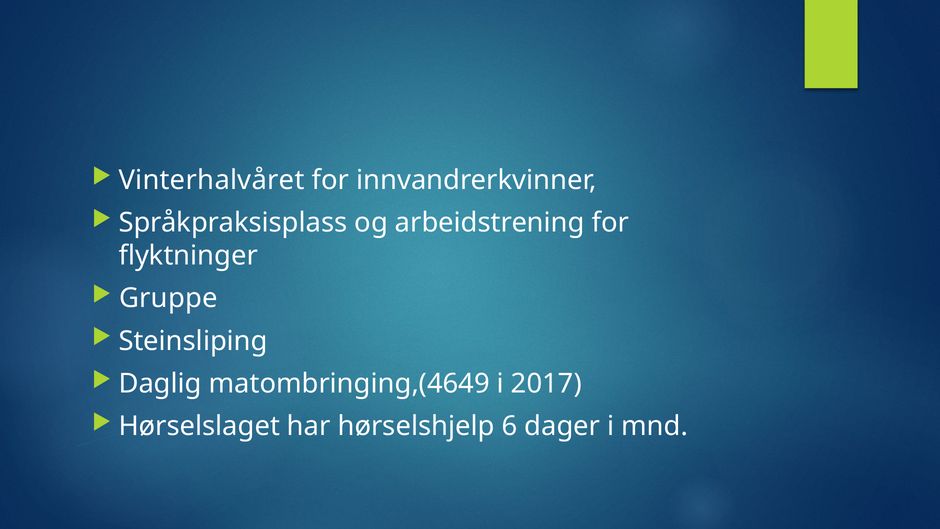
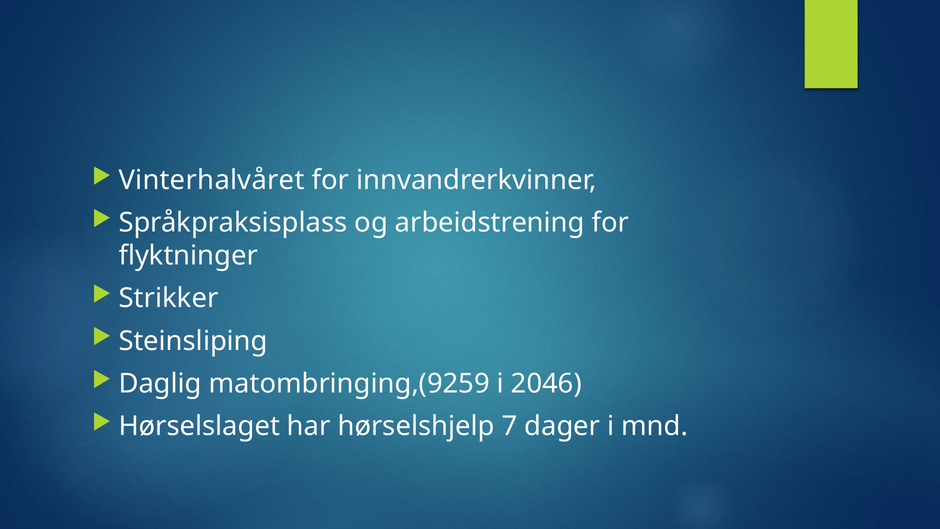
Gruppe: Gruppe -> Strikker
matombringing,(4649: matombringing,(4649 -> matombringing,(9259
2017: 2017 -> 2046
6: 6 -> 7
